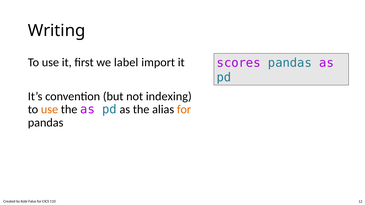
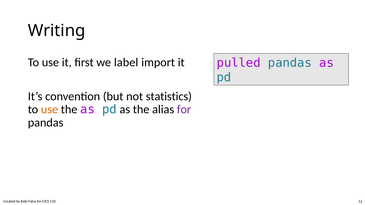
scores: scores -> pulled
indexing: indexing -> statistics
for at (184, 110) colour: orange -> purple
